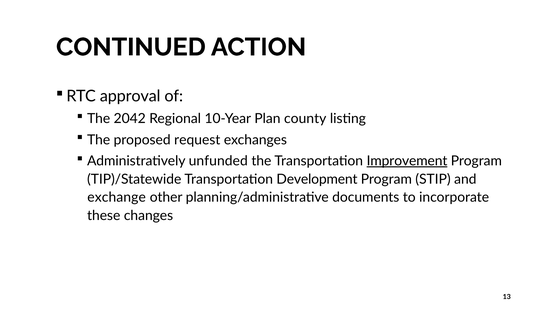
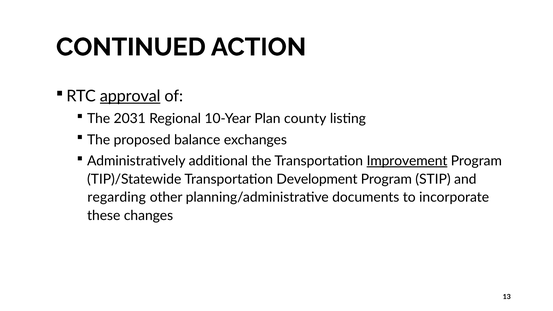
approval underline: none -> present
2042: 2042 -> 2031
request: request -> balance
unfunded: unfunded -> additional
exchange: exchange -> regarding
